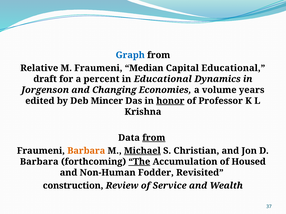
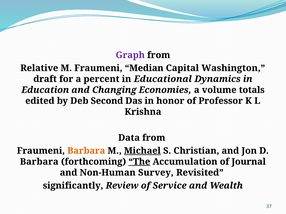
Graph colour: blue -> purple
Capital Educational: Educational -> Washington
Jorgenson: Jorgenson -> Education
years: years -> totals
Mincer: Mincer -> Second
honor underline: present -> none
from at (154, 138) underline: present -> none
Housed: Housed -> Journal
Fodder: Fodder -> Survey
construction: construction -> significantly
